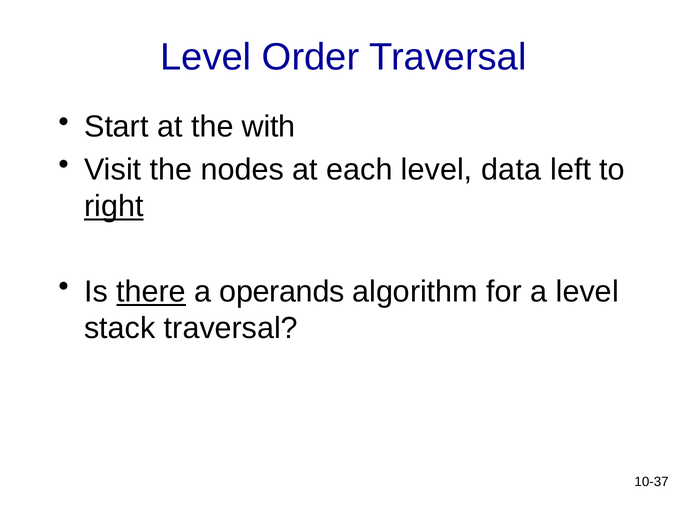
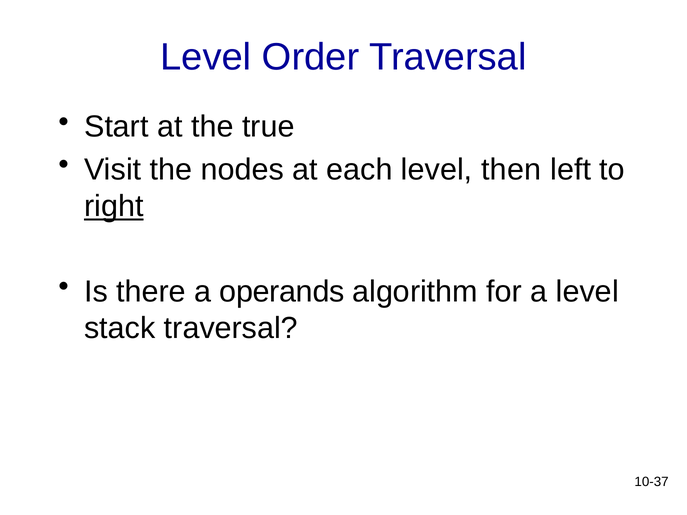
with: with -> true
data: data -> then
there underline: present -> none
